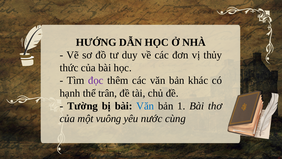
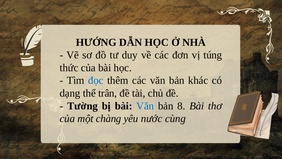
thủy: thủy -> túng
đọc colour: purple -> blue
hạnh: hạnh -> dạng
1: 1 -> 8
vuông: vuông -> chàng
